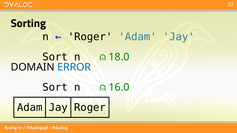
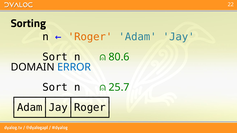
Roger colour: black -> orange
18.0: 18.0 -> 80.6
16.0: 16.0 -> 25.7
